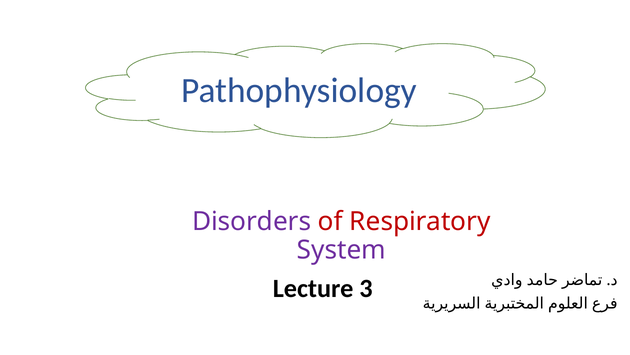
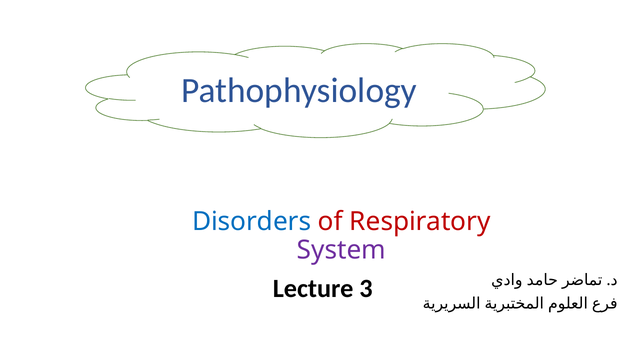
Disorders colour: purple -> blue
